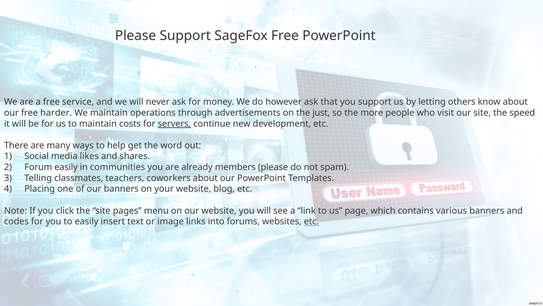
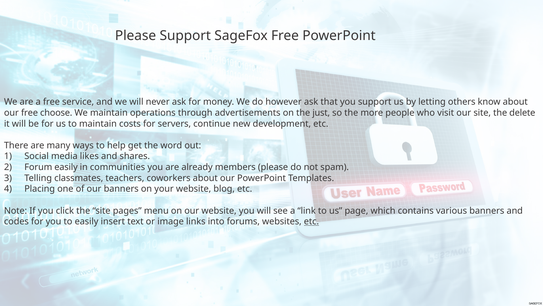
harder: harder -> choose
speed: speed -> delete
servers underline: present -> none
